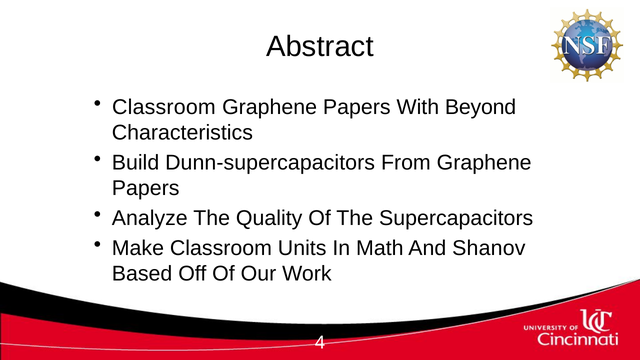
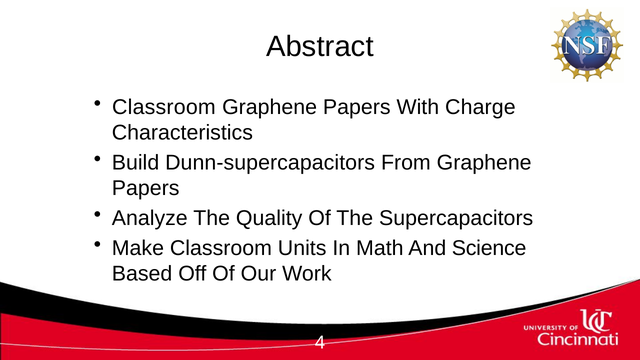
Beyond: Beyond -> Charge
Shanov: Shanov -> Science
